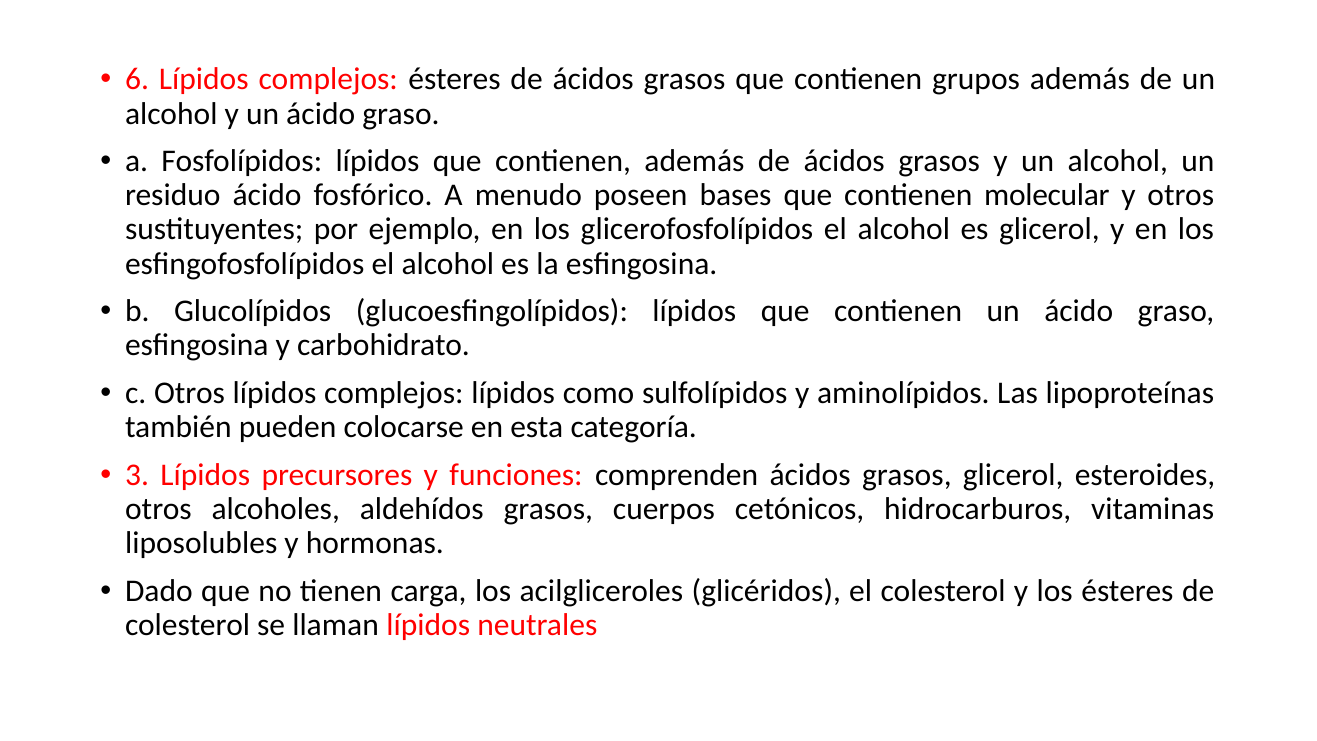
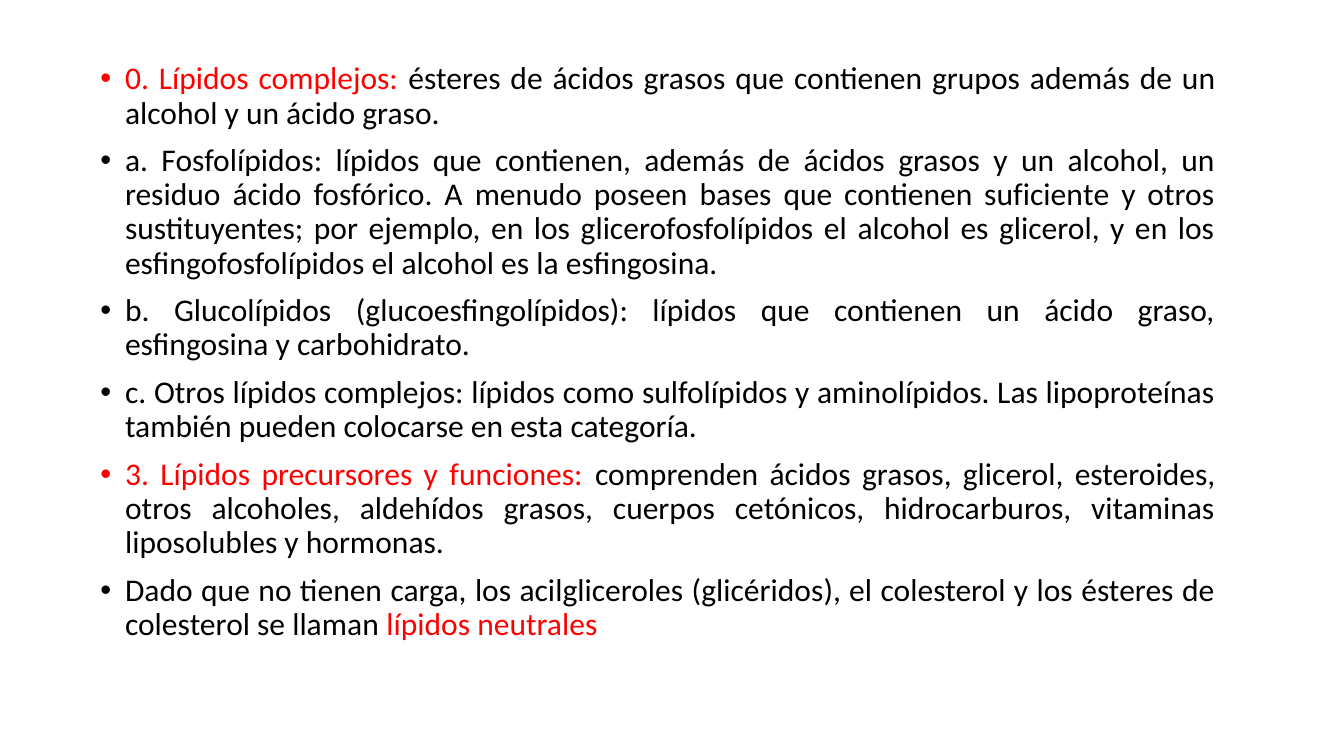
6: 6 -> 0
molecular: molecular -> suficiente
